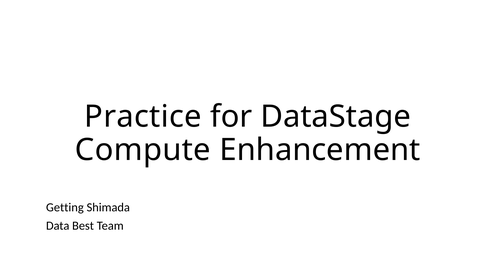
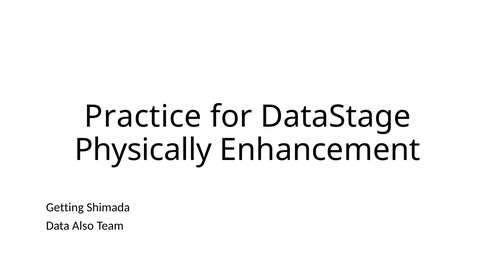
Compute: Compute -> Physically
Best: Best -> Also
